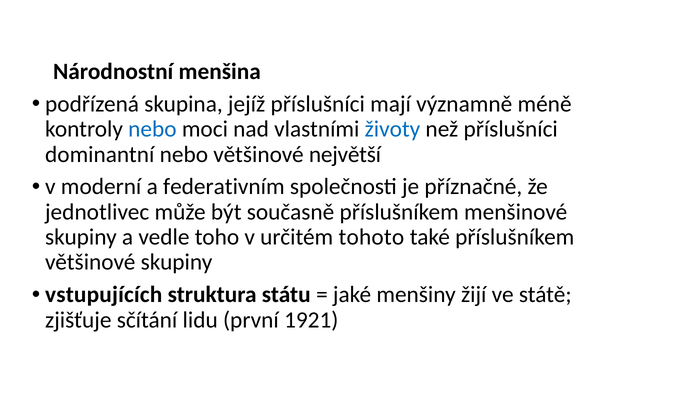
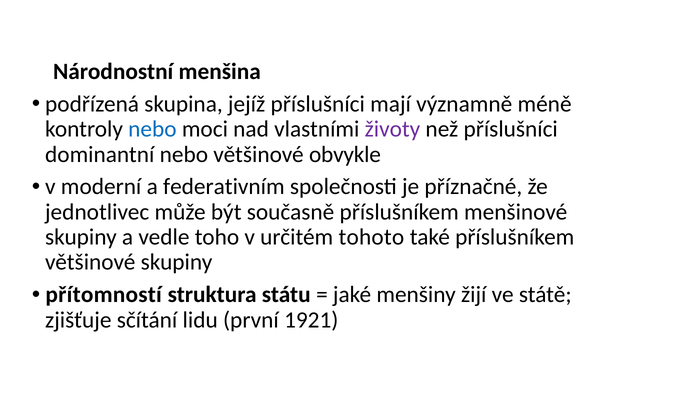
životy colour: blue -> purple
největší: největší -> obvykle
vstupujících: vstupujících -> přítomností
